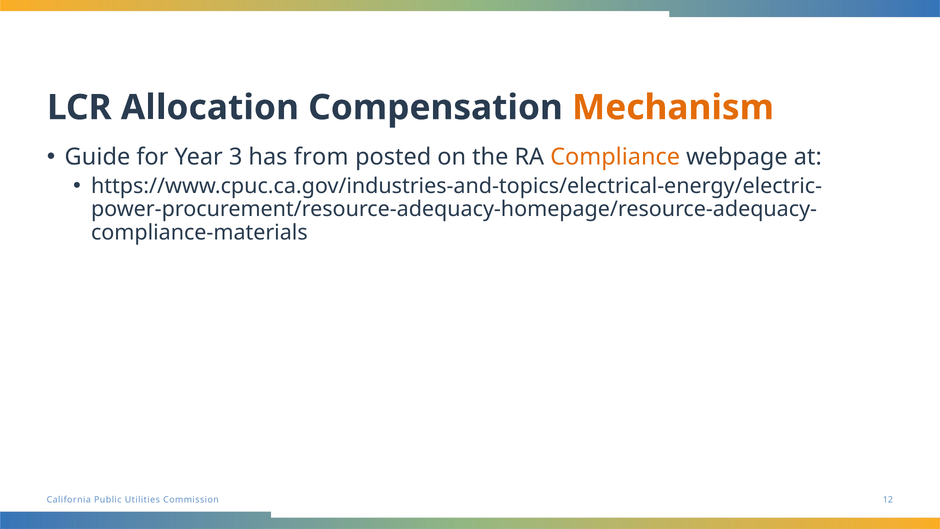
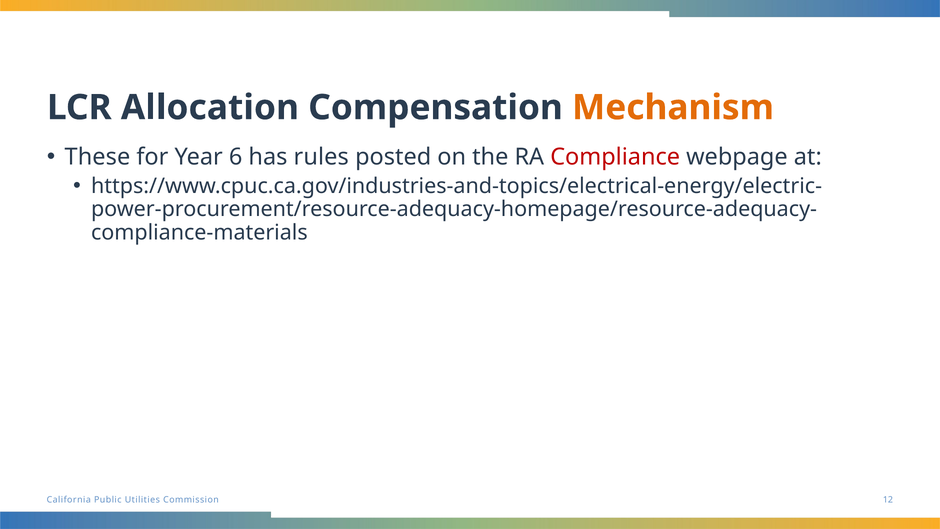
Guide: Guide -> These
3: 3 -> 6
from: from -> rules
Compliance colour: orange -> red
